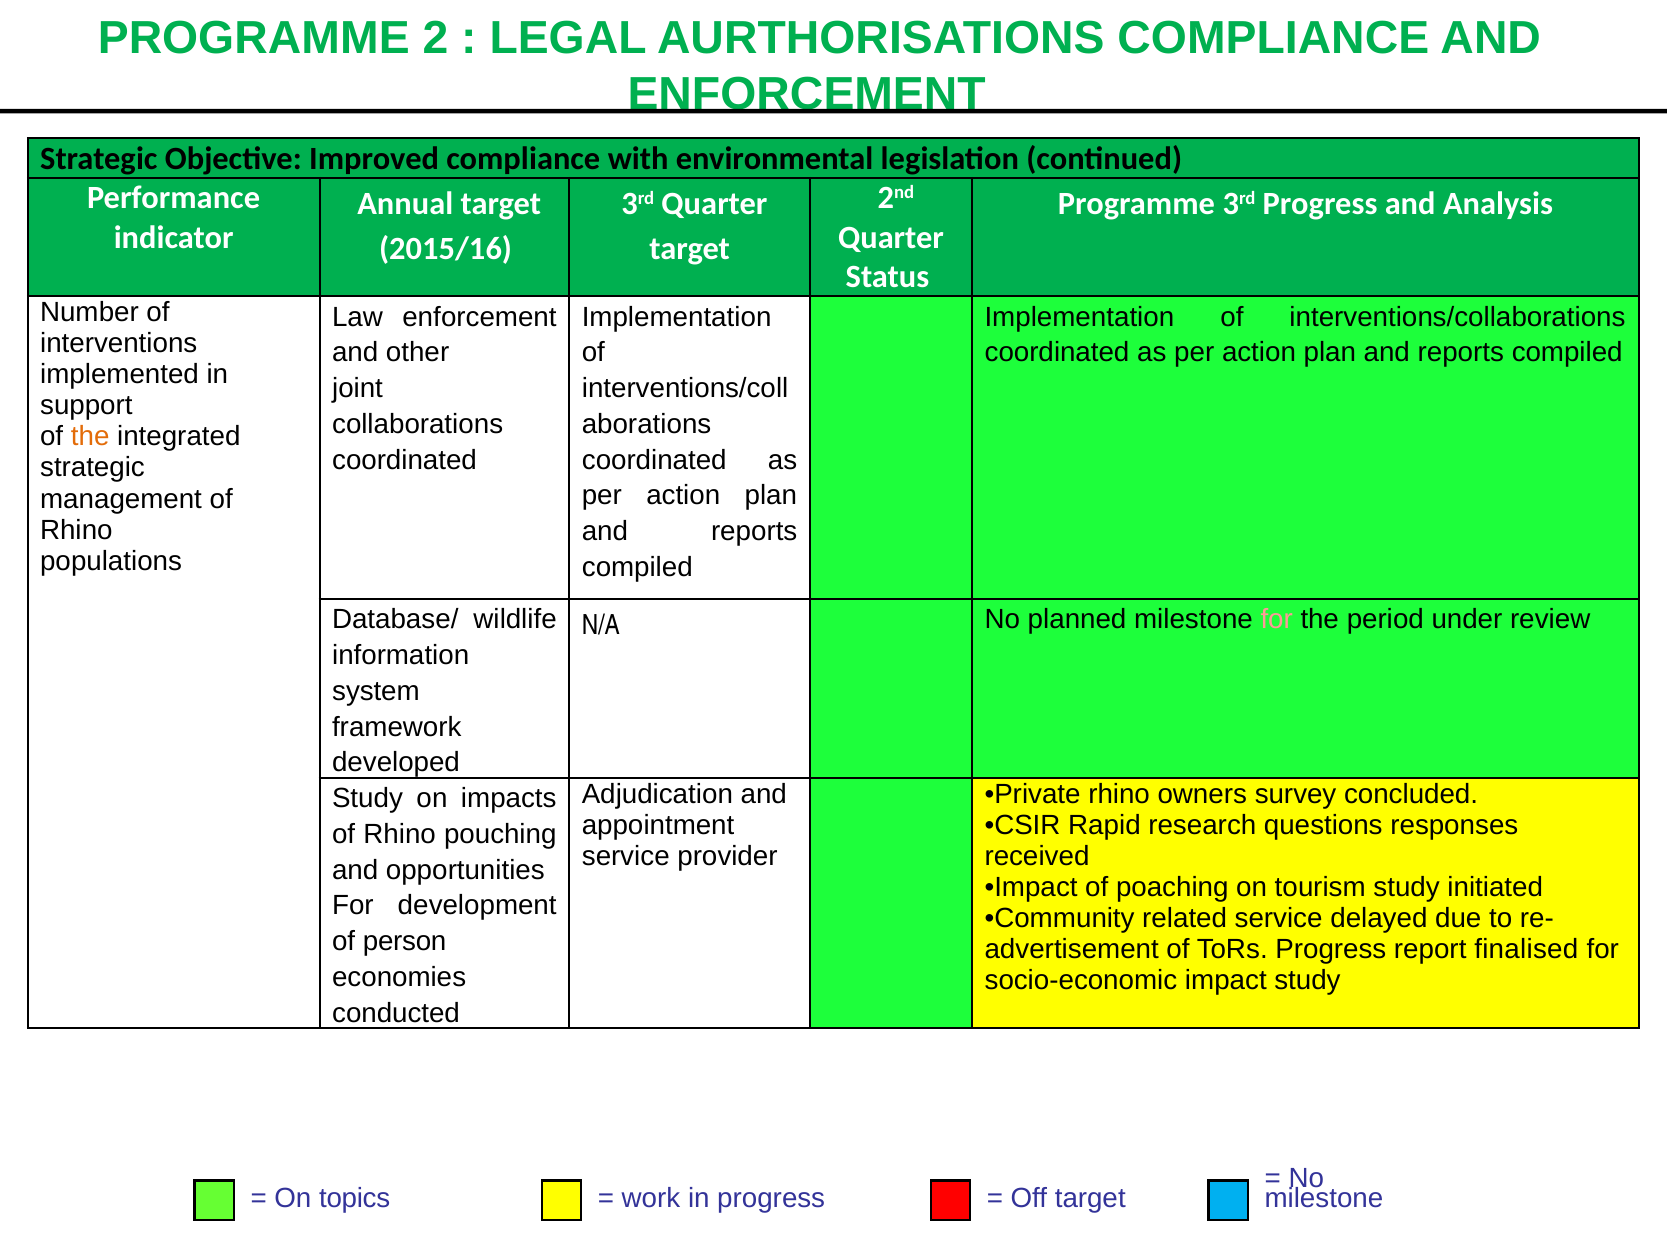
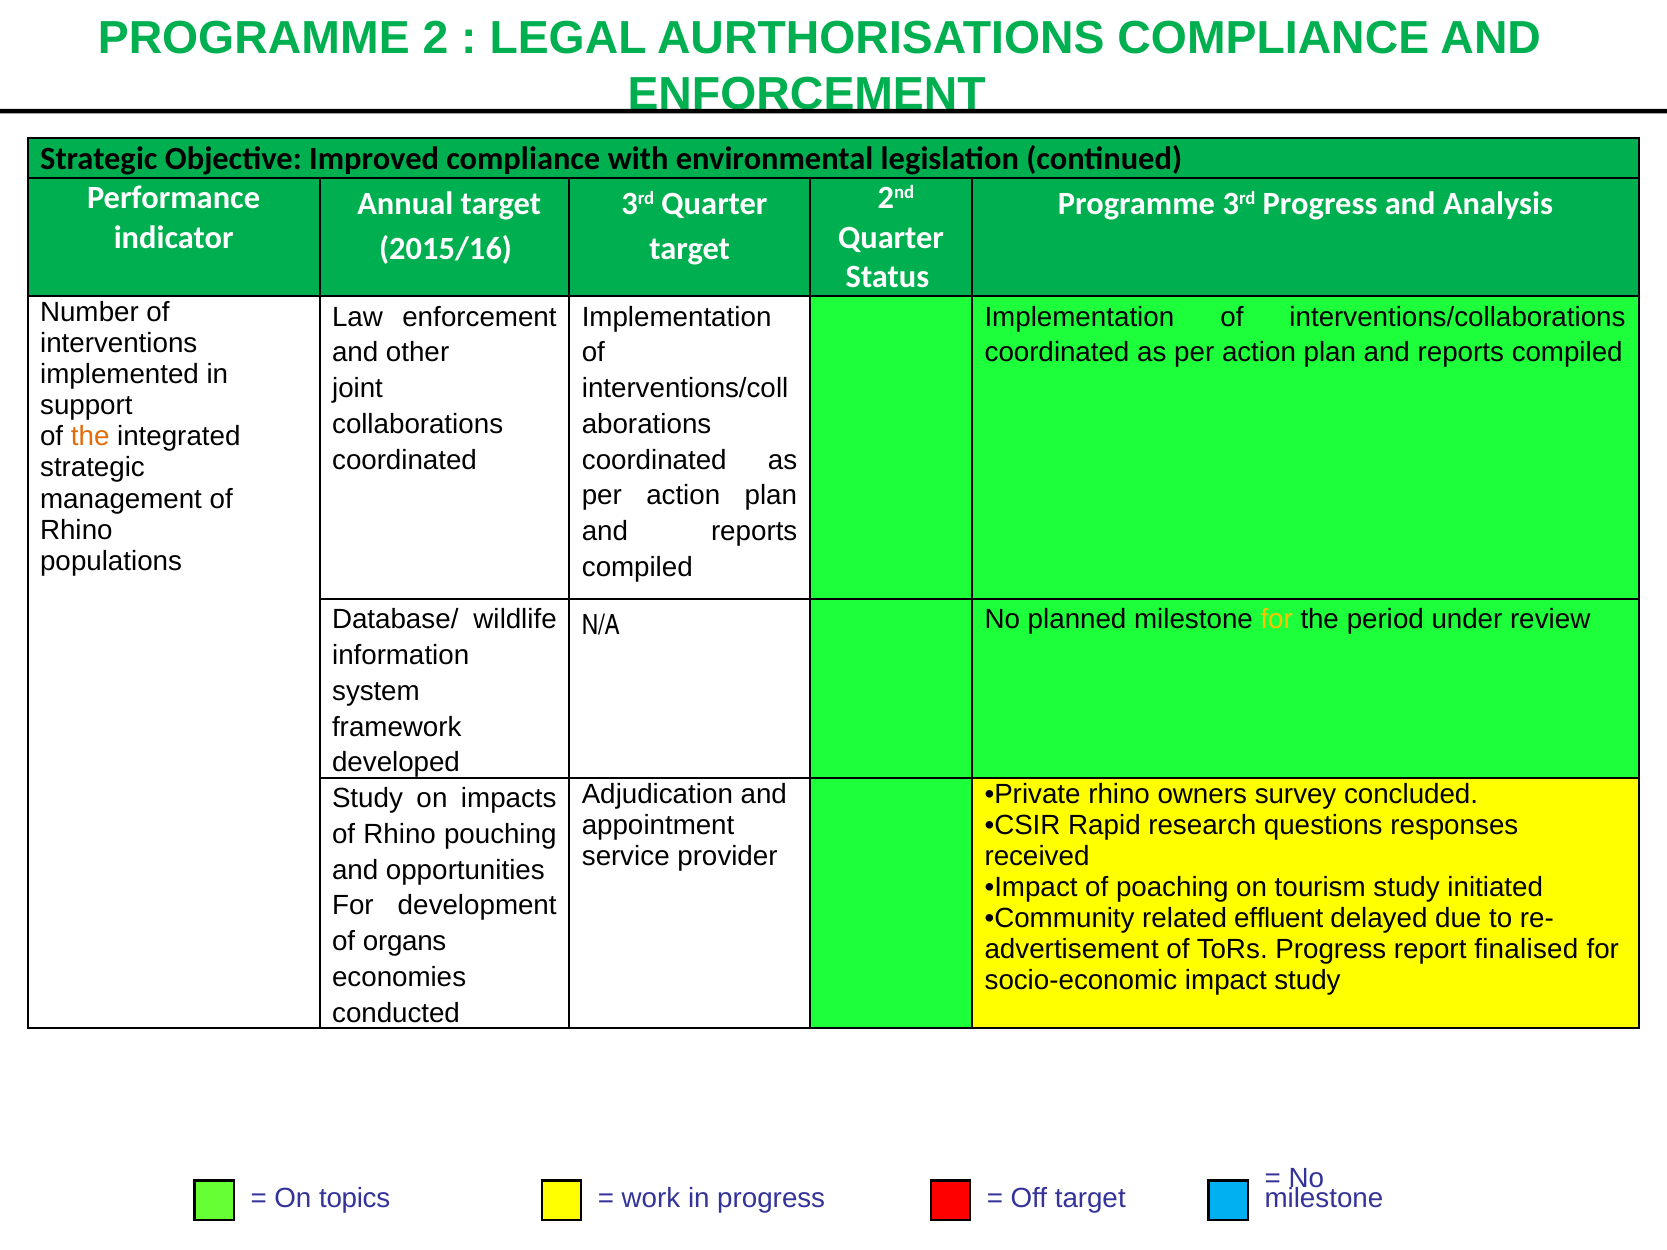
for at (1277, 620) colour: pink -> yellow
related service: service -> effluent
person: person -> organs
